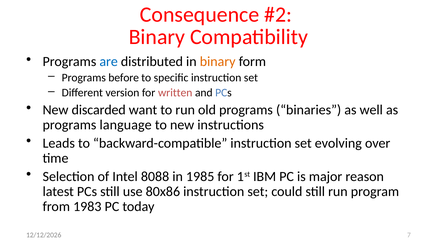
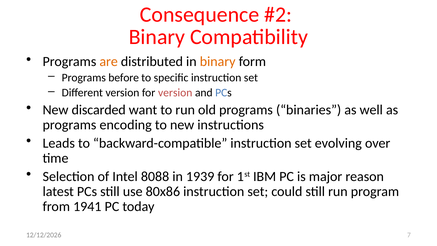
are colour: blue -> orange
for written: written -> version
language: language -> encoding
1985: 1985 -> 1939
1983: 1983 -> 1941
